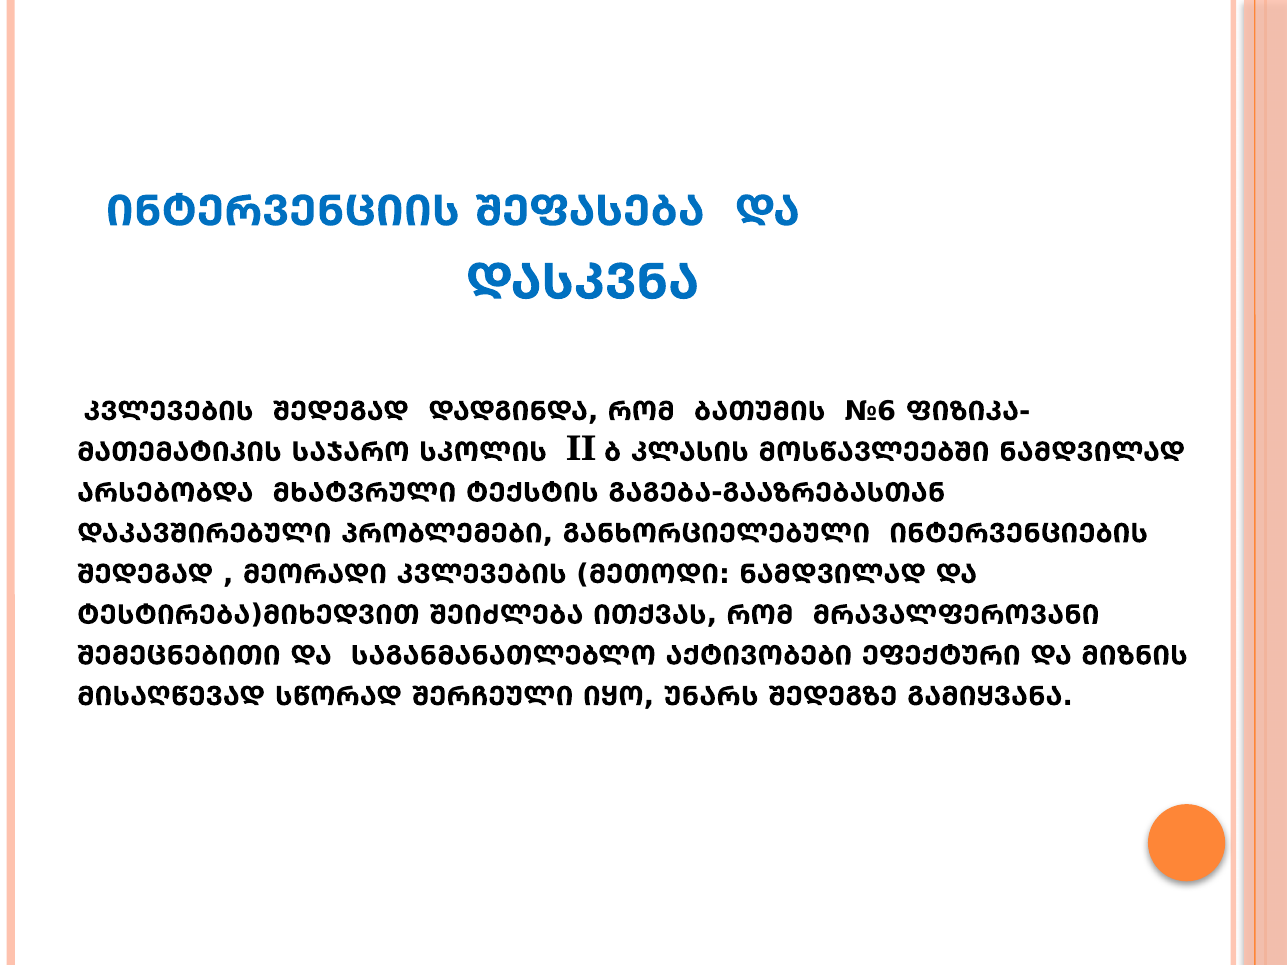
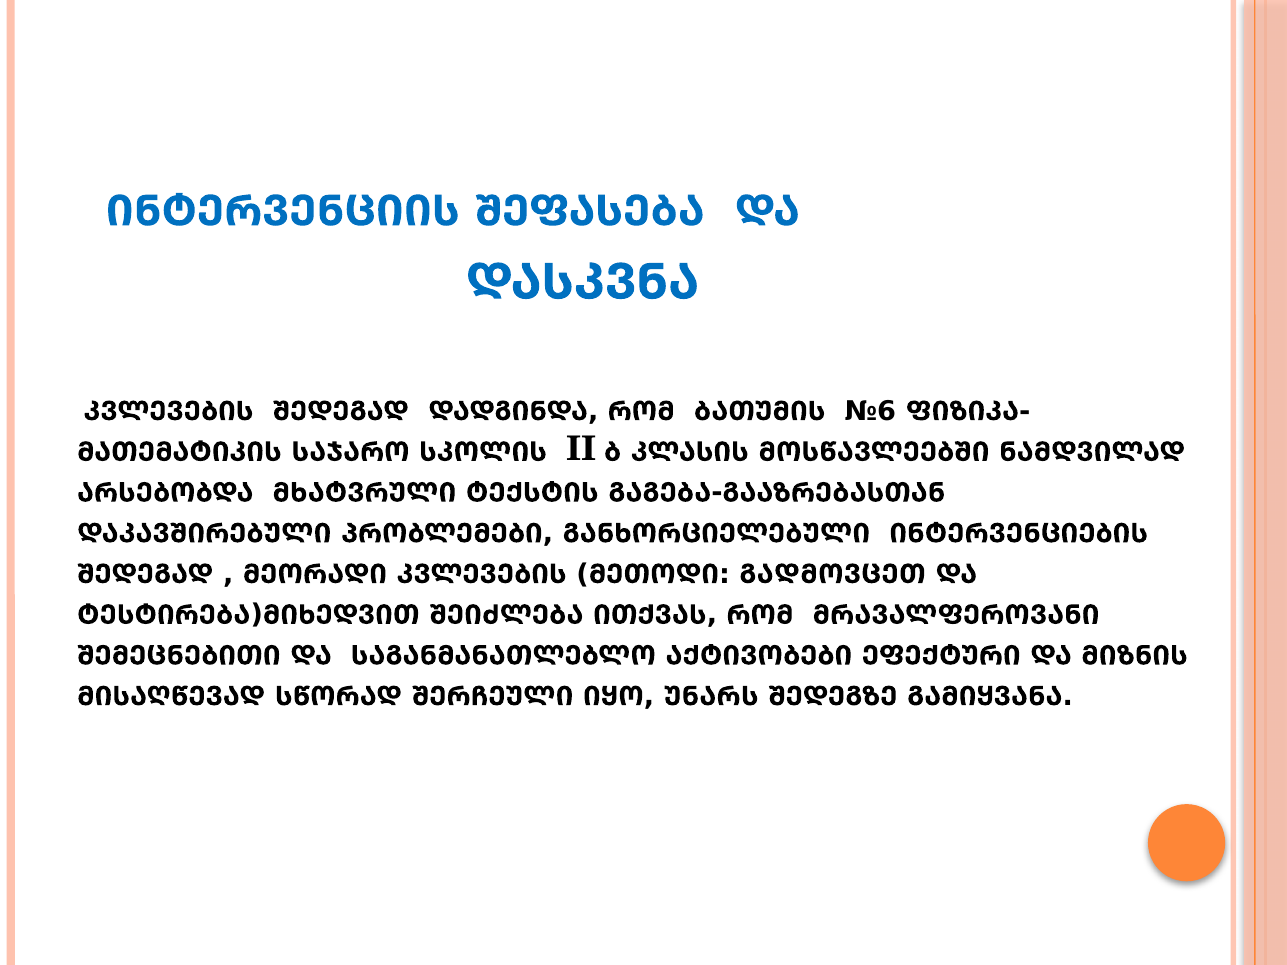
ᲛᲔᲗᲝᲓᲘ ᲜᲐᲛᲓᲕᲘᲚᲐᲓ: ᲜᲐᲛᲓᲕᲘᲚᲐᲓ -> ᲒᲐᲓᲛᲝᲕᲪᲔᲗ
